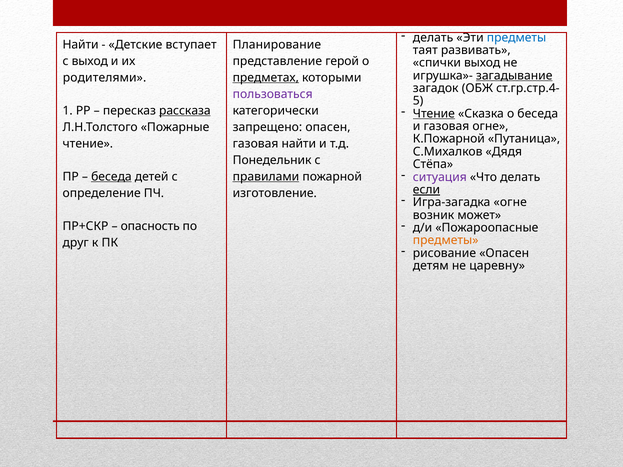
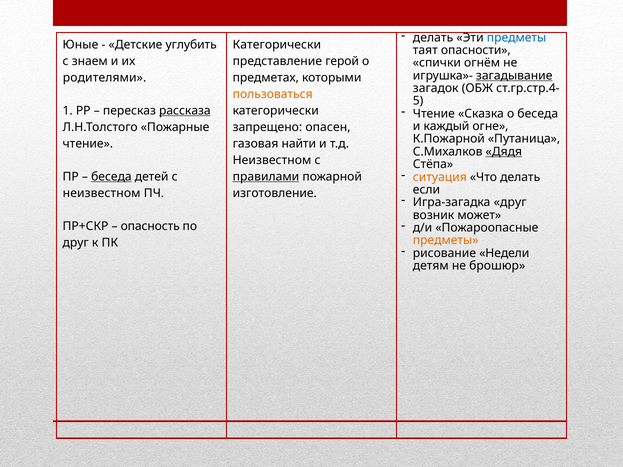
Найти at (81, 45): Найти -> Юные
вступает: вступает -> углубить
Планирование at (277, 45): Планирование -> Категорически
развивать: развивать -> опасности
с выход: выход -> знаем
спички выход: выход -> огнём
предметах underline: present -> none
пользоваться colour: purple -> orange
Чтение at (434, 114) underline: present -> none
и газовая: газовая -> каждый
Дядя underline: none -> present
Понедельник at (272, 160): Понедельник -> Неизвестном
ситуация colour: purple -> orange
если underline: present -> none
определение at (102, 193): определение -> неизвестном
Игра-загадка огне: огне -> друг
рисование Опасен: Опасен -> Недели
царевну: царевну -> брошюр
